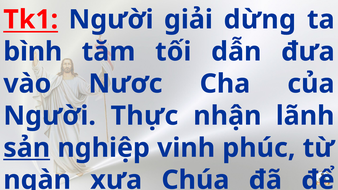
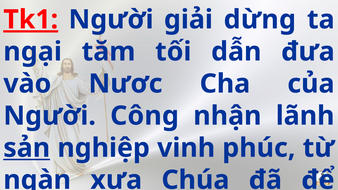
Tk1 underline: none -> present
bình: bình -> ngại
Thực: Thực -> Công
